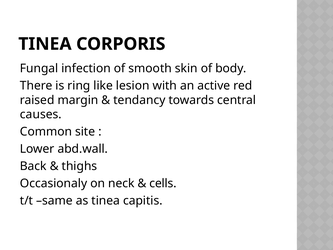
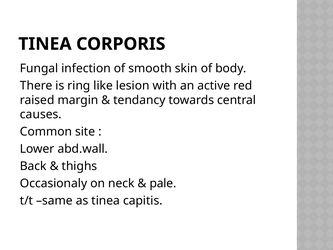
cells: cells -> pale
